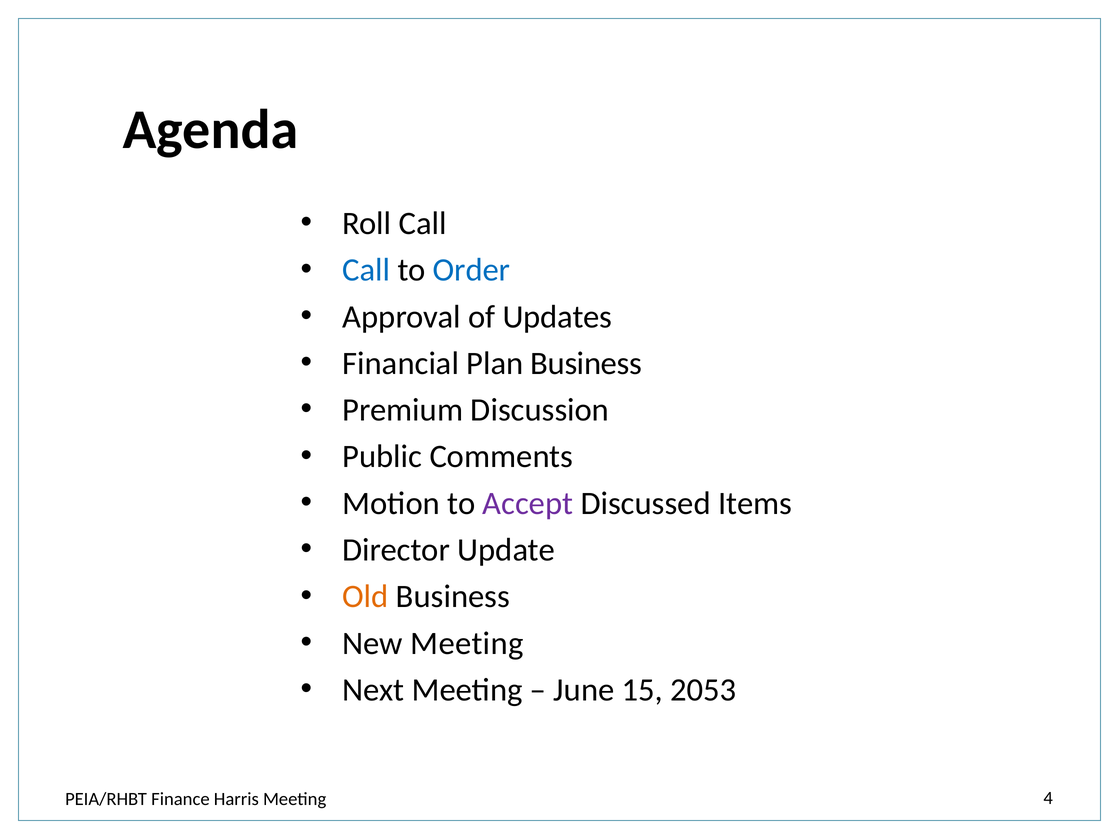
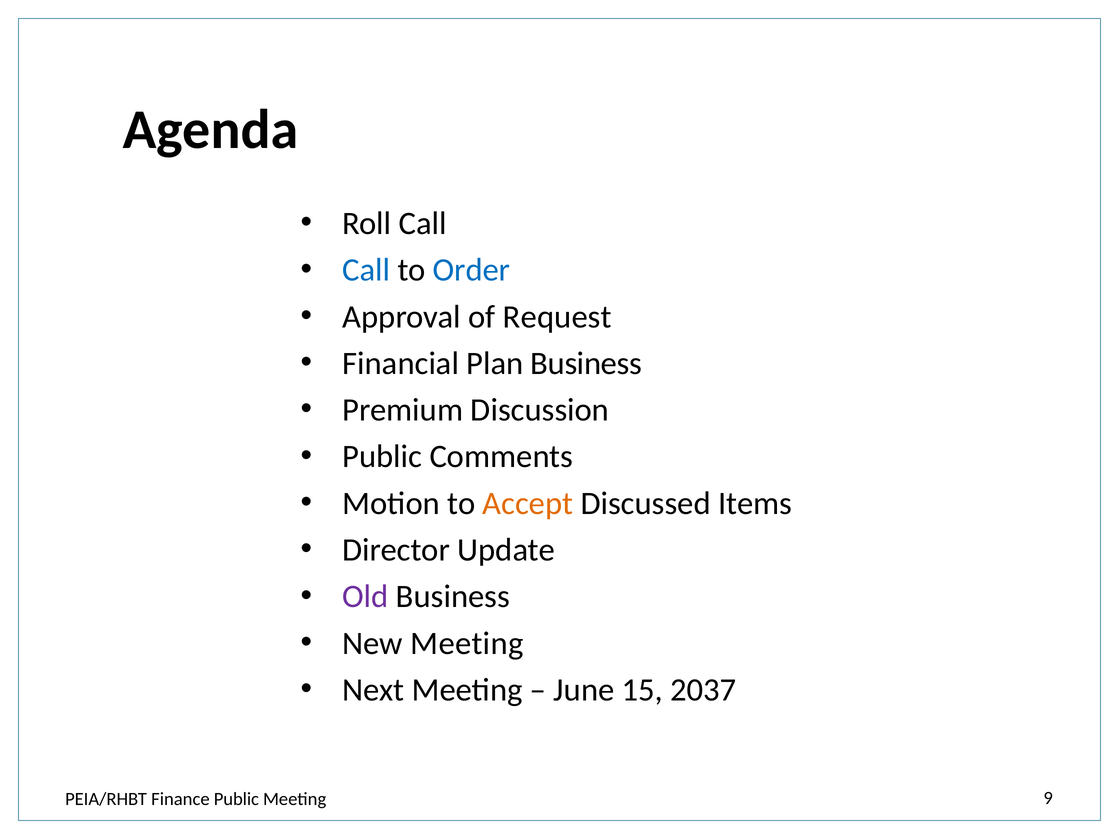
Updates: Updates -> Request
Accept colour: purple -> orange
Old colour: orange -> purple
2053: 2053 -> 2037
Finance Harris: Harris -> Public
4: 4 -> 9
